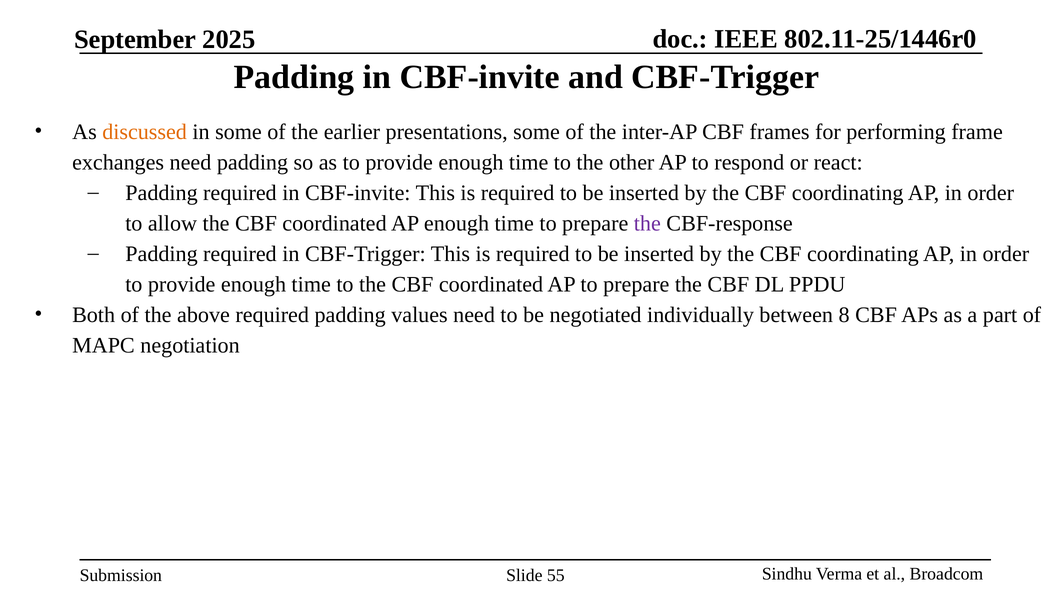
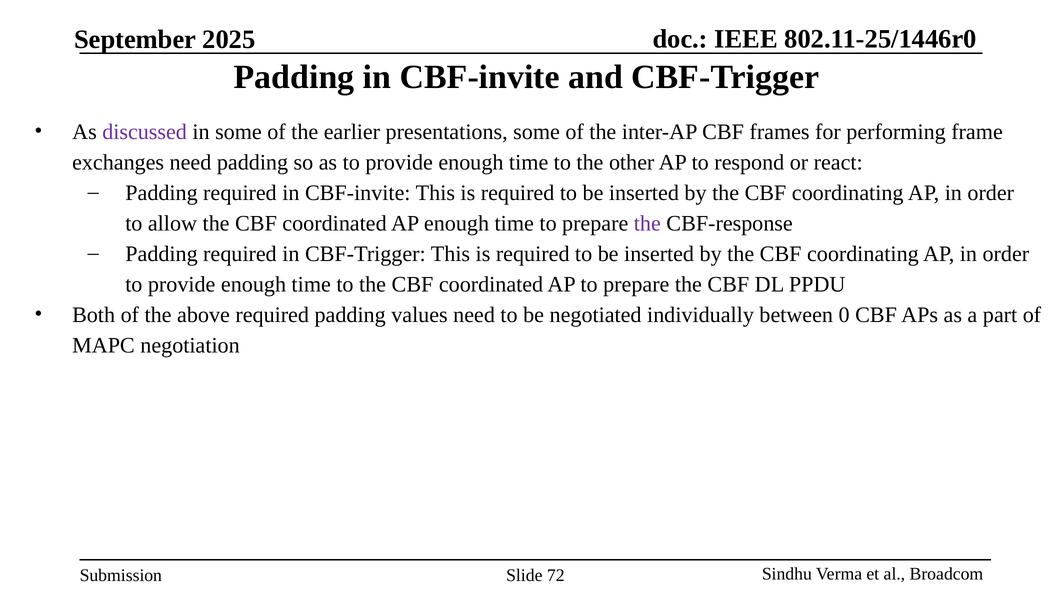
discussed colour: orange -> purple
8: 8 -> 0
55: 55 -> 72
